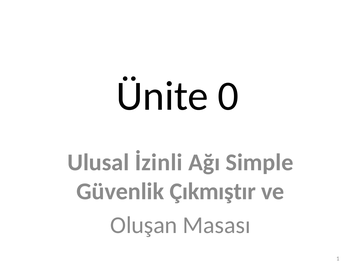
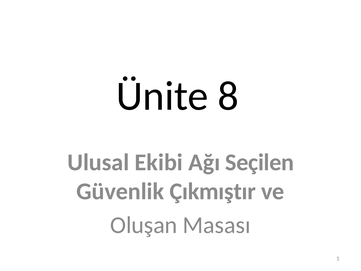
0: 0 -> 8
İzinli: İzinli -> Ekibi
Simple: Simple -> Seçilen
